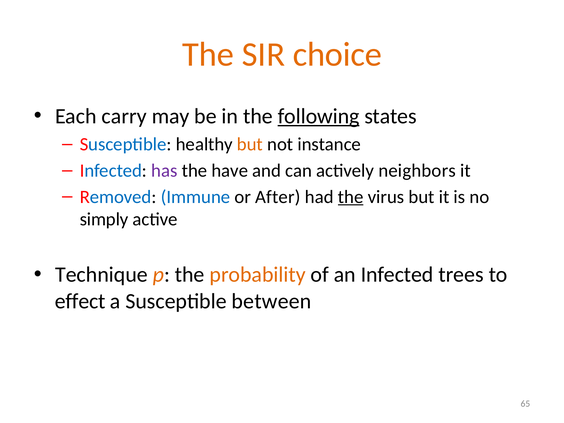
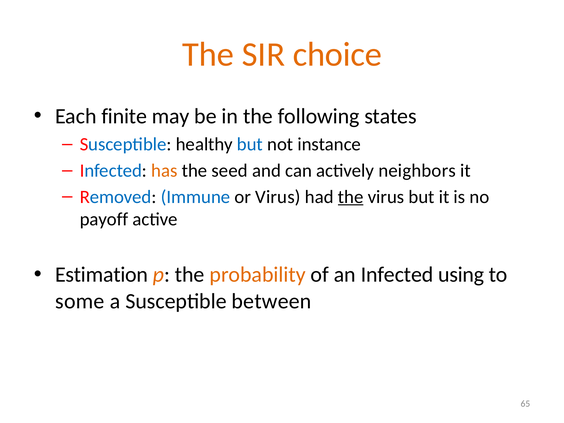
carry: carry -> finite
following underline: present -> none
but at (250, 144) colour: orange -> blue
has colour: purple -> orange
have: have -> seed
or After: After -> Virus
simply: simply -> payoff
Technique: Technique -> Estimation
trees: trees -> using
effect: effect -> some
